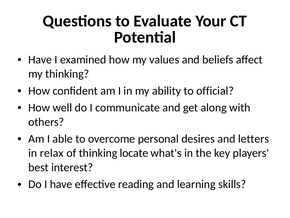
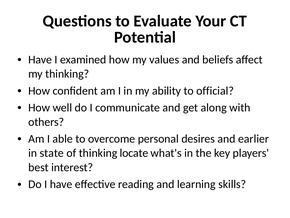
letters: letters -> earlier
relax: relax -> state
